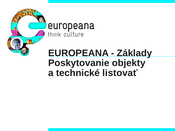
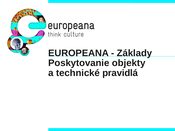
listovať: listovať -> pravidlá
